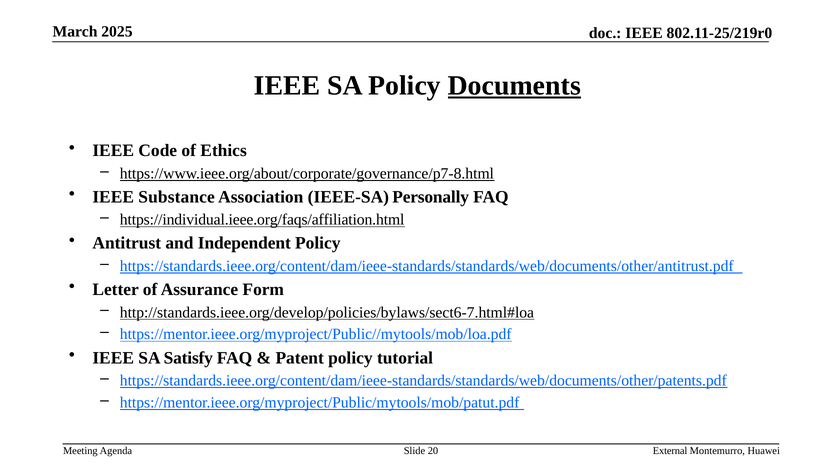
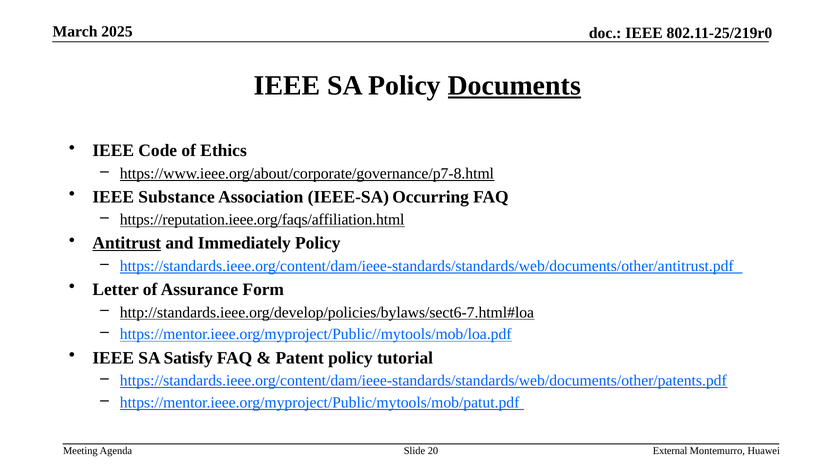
Personally: Personally -> Occurring
https://individual.ieee.org/faqs/affiliation.html: https://individual.ieee.org/faqs/affiliation.html -> https://reputation.ieee.org/faqs/affiliation.html
Antitrust underline: none -> present
Independent: Independent -> Immediately
